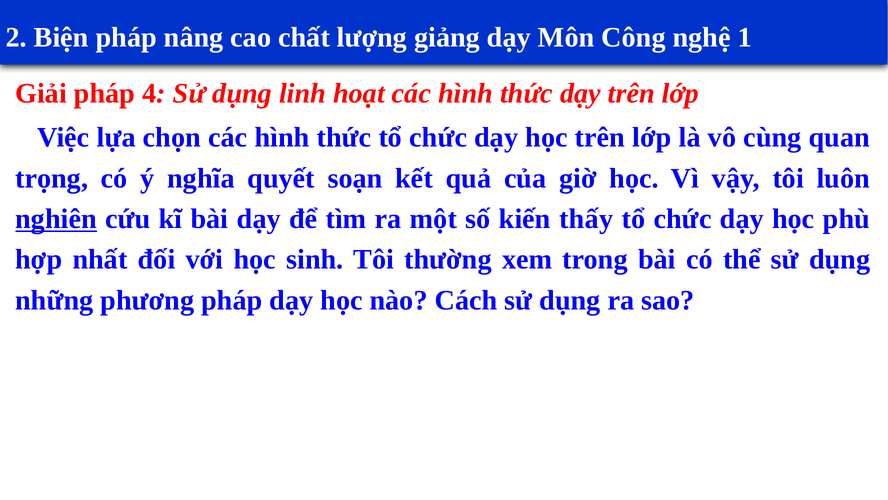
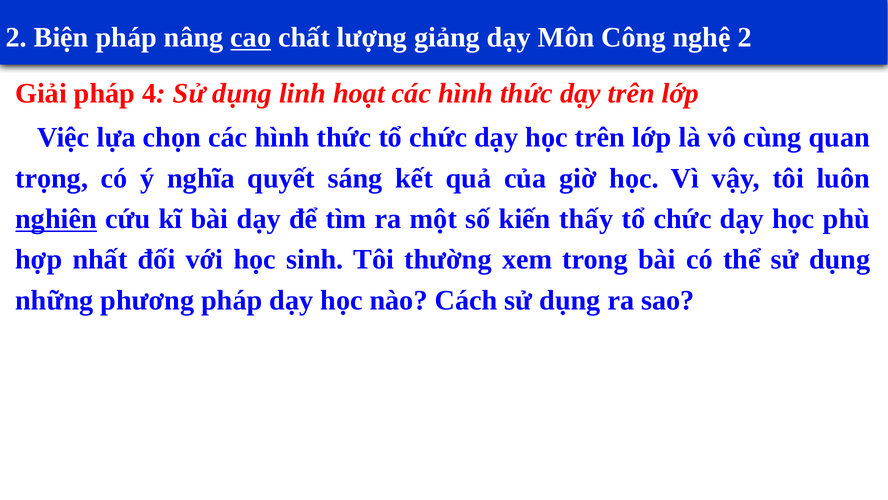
cao underline: none -> present
nghệ 1: 1 -> 2
soạn: soạn -> sáng
